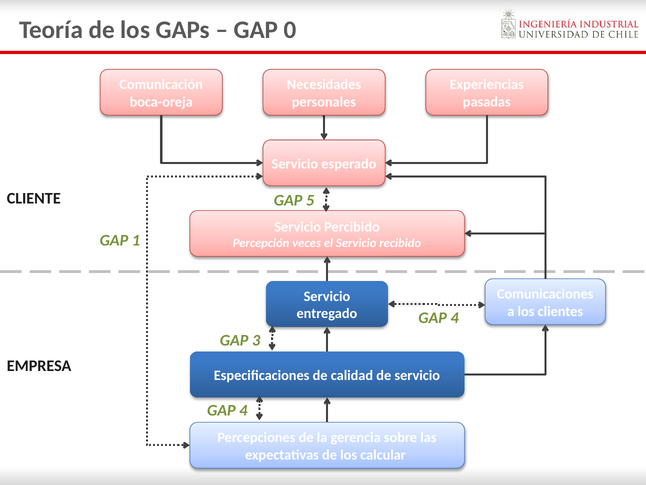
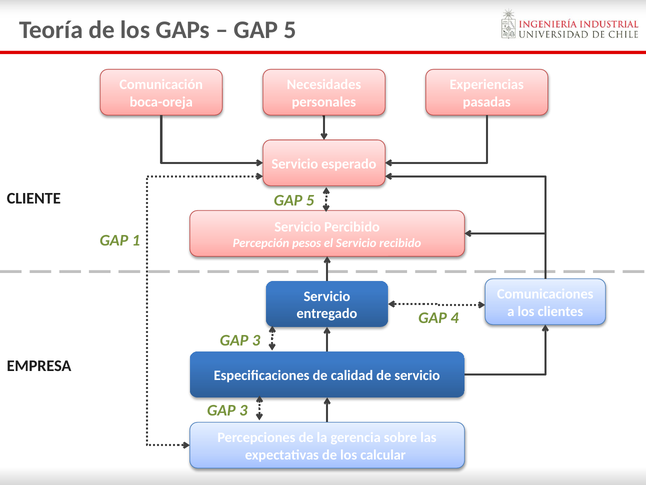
0 at (290, 30): 0 -> 5
veces: veces -> pesos
4 at (243, 410): 4 -> 3
